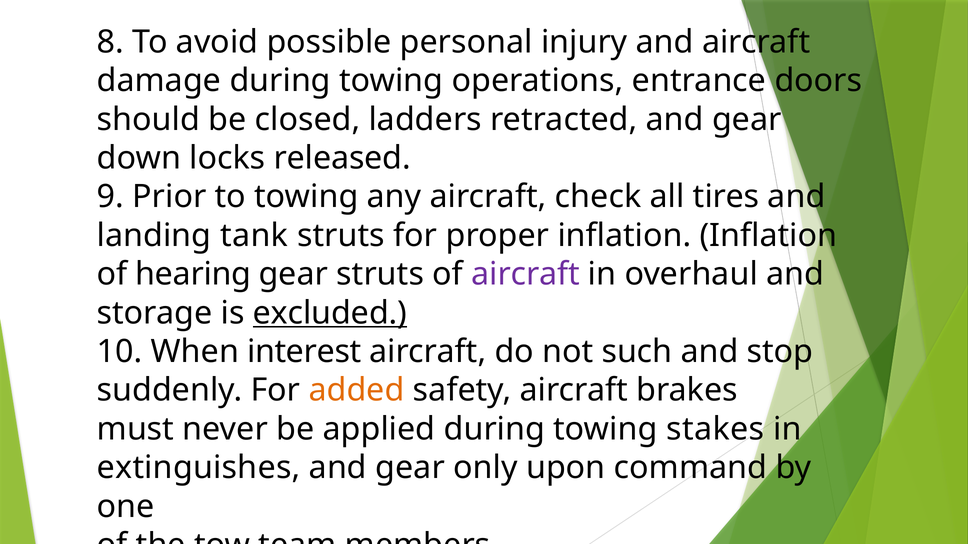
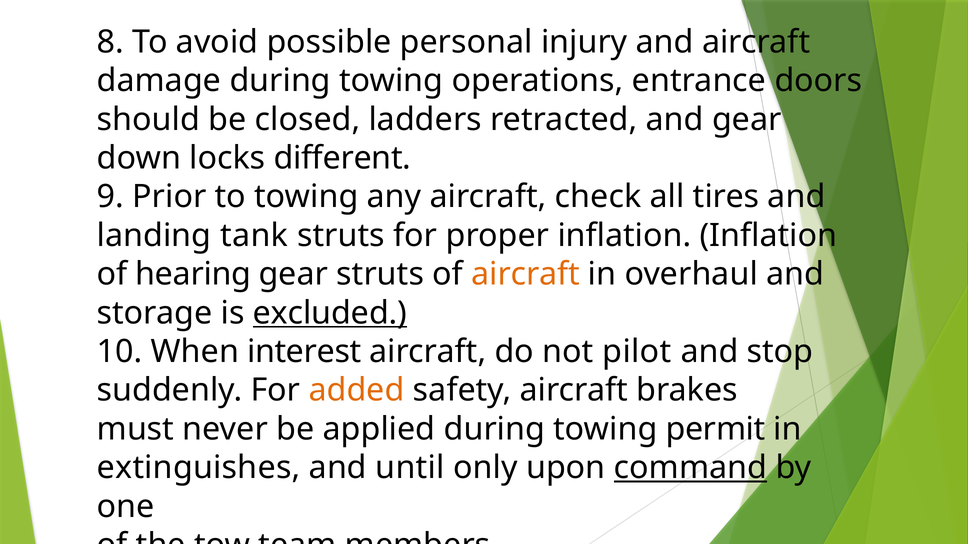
released: released -> different
aircraft at (526, 274) colour: purple -> orange
such: such -> pilot
stakes: stakes -> permit
gear at (410, 468): gear -> until
command underline: none -> present
